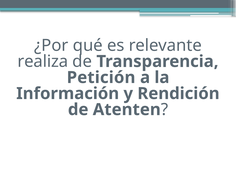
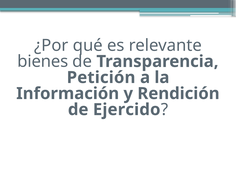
realiza: realiza -> bienes
Atenten: Atenten -> Ejercido
